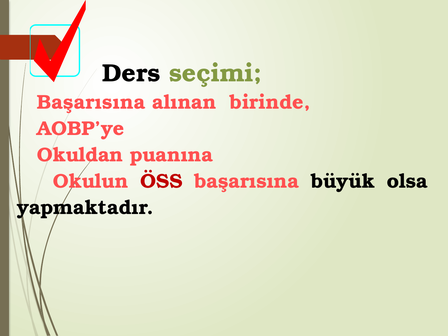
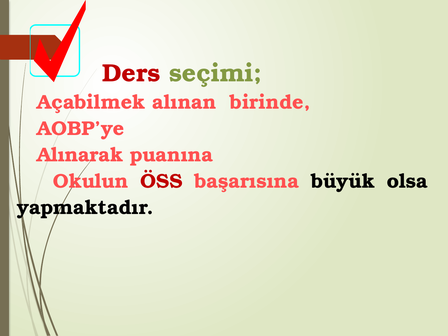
Ders colour: black -> red
Başarısına at (91, 102): Başarısına -> Açabilmek
Okuldan: Okuldan -> Alınarak
